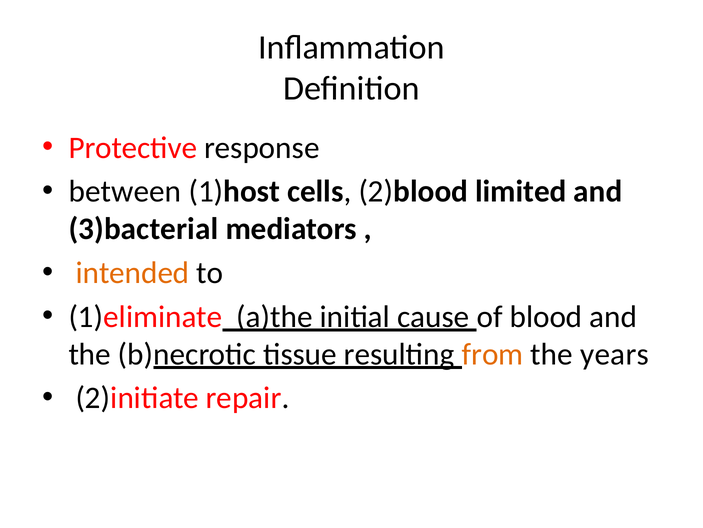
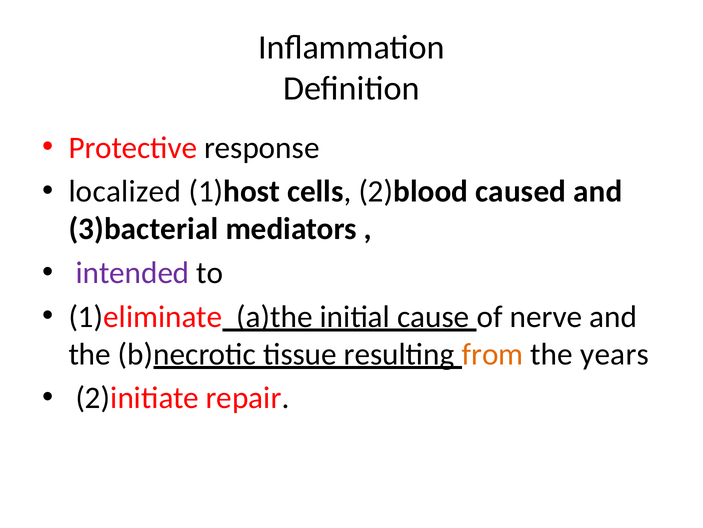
between: between -> localized
limited: limited -> caused
intended colour: orange -> purple
blood: blood -> nerve
